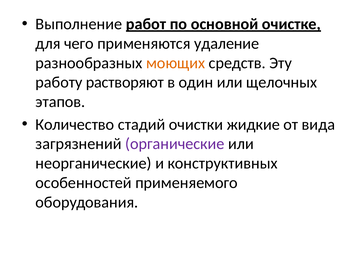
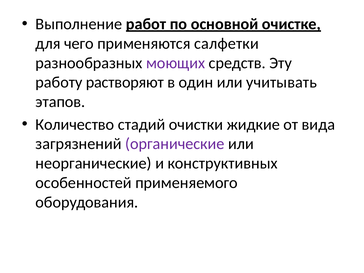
удаление: удаление -> салфетки
моющих colour: orange -> purple
щелочных: щелочных -> учитывать
